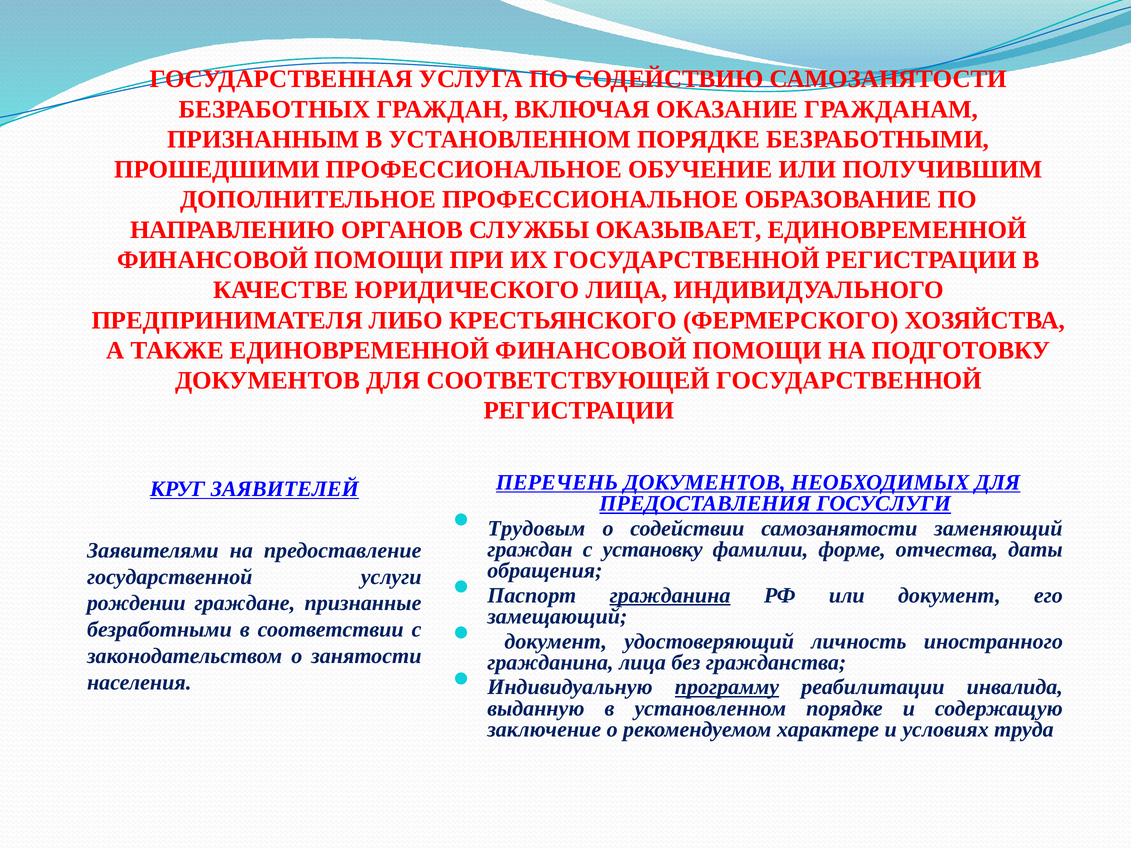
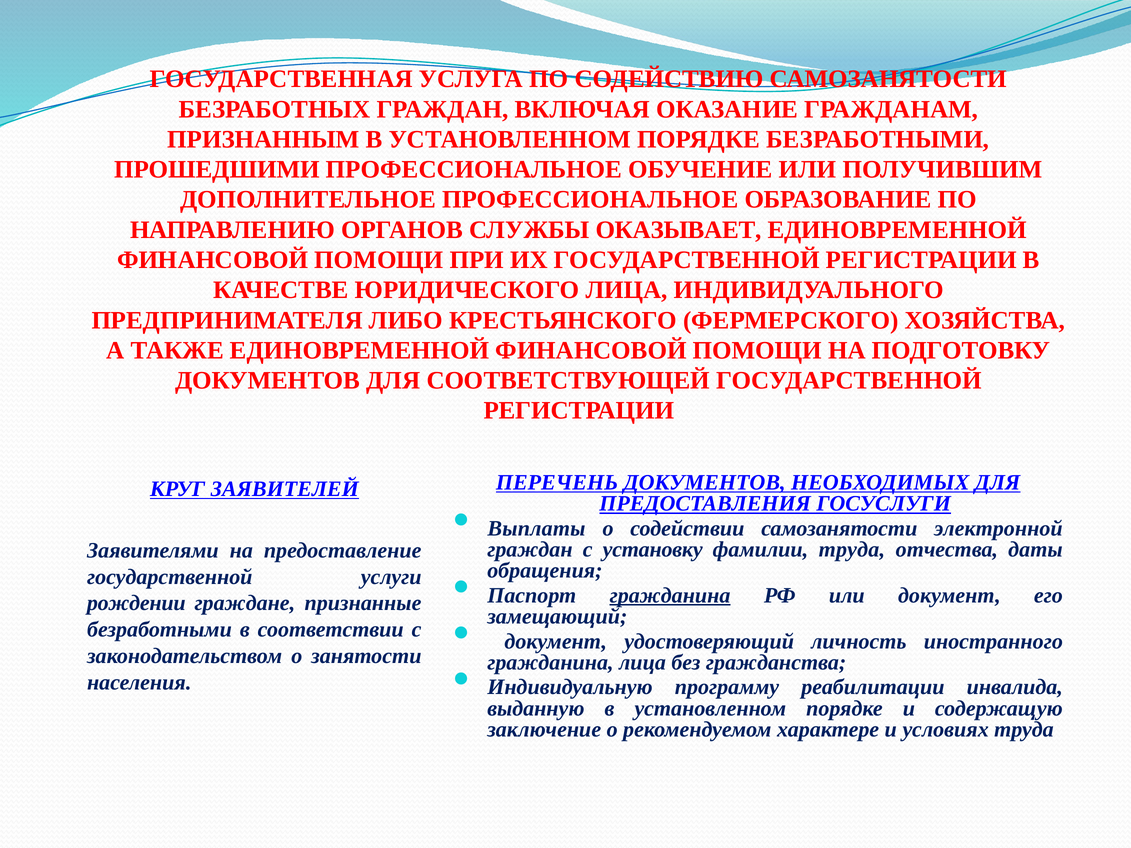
Трудовым: Трудовым -> Выплаты
заменяющий: заменяющий -> электронной
фамилии форме: форме -> труда
программу underline: present -> none
